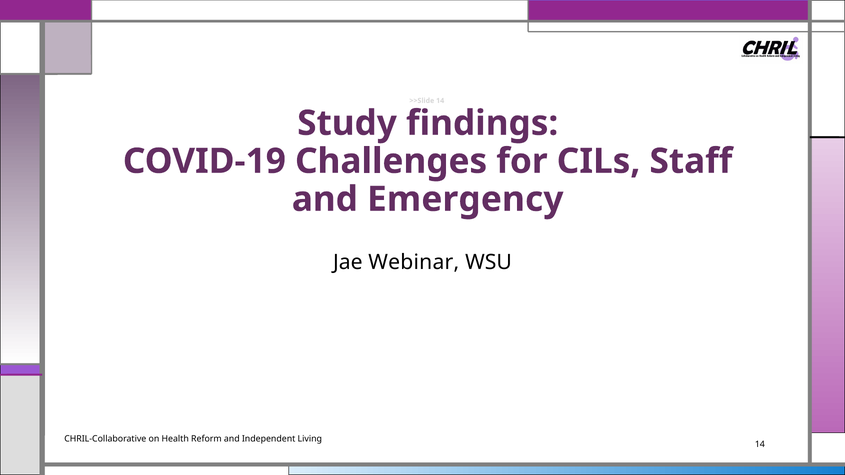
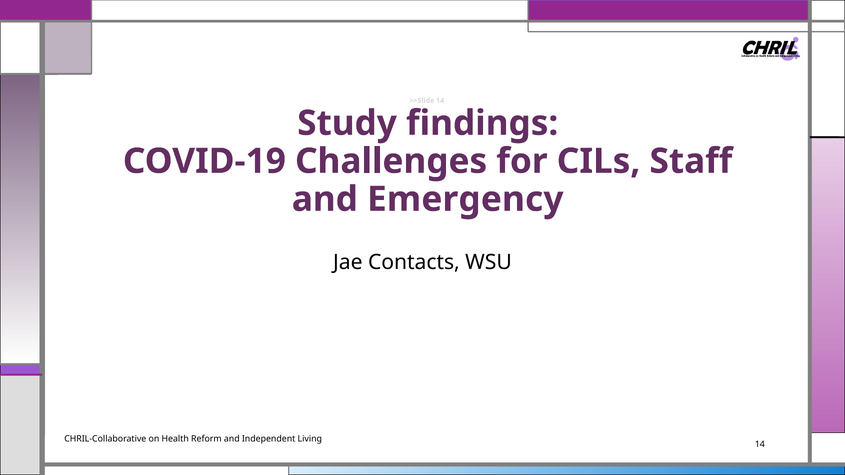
Webinar: Webinar -> Contacts
